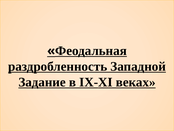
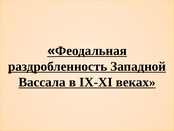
Задание: Задание -> Вассала
